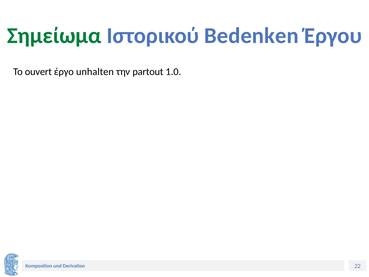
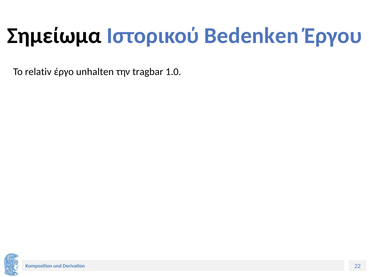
Σημείωμα colour: green -> black
ouvert: ouvert -> relativ
partout: partout -> tragbar
